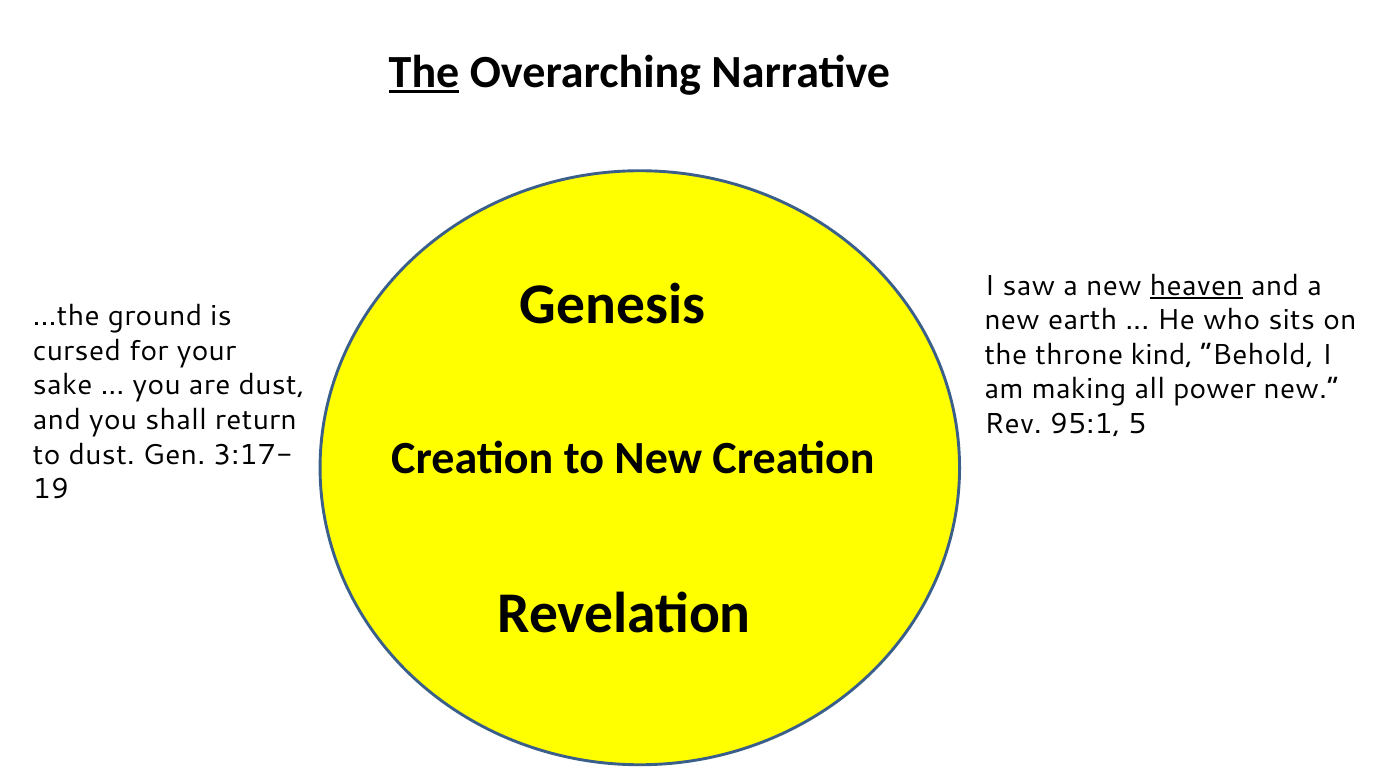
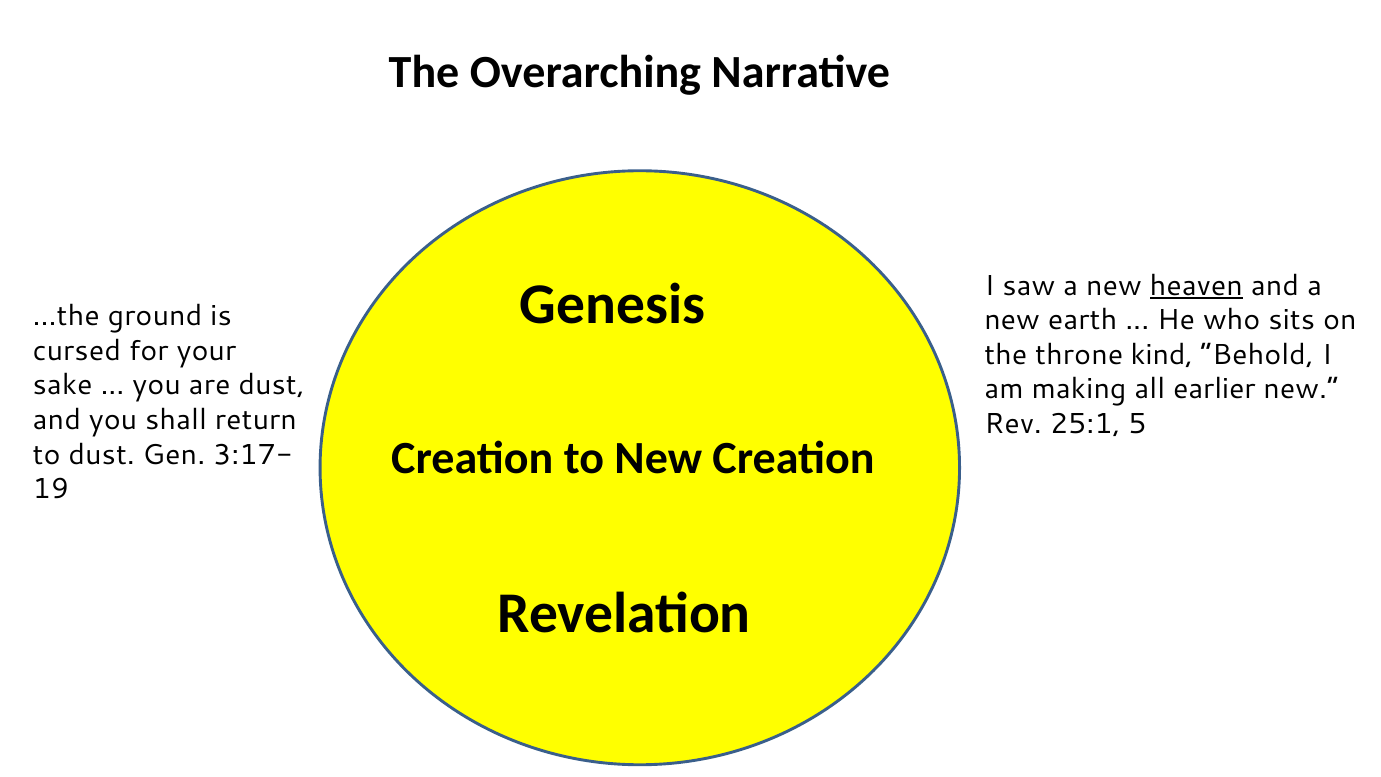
The at (424, 72) underline: present -> none
power: power -> earlier
95:1: 95:1 -> 25:1
